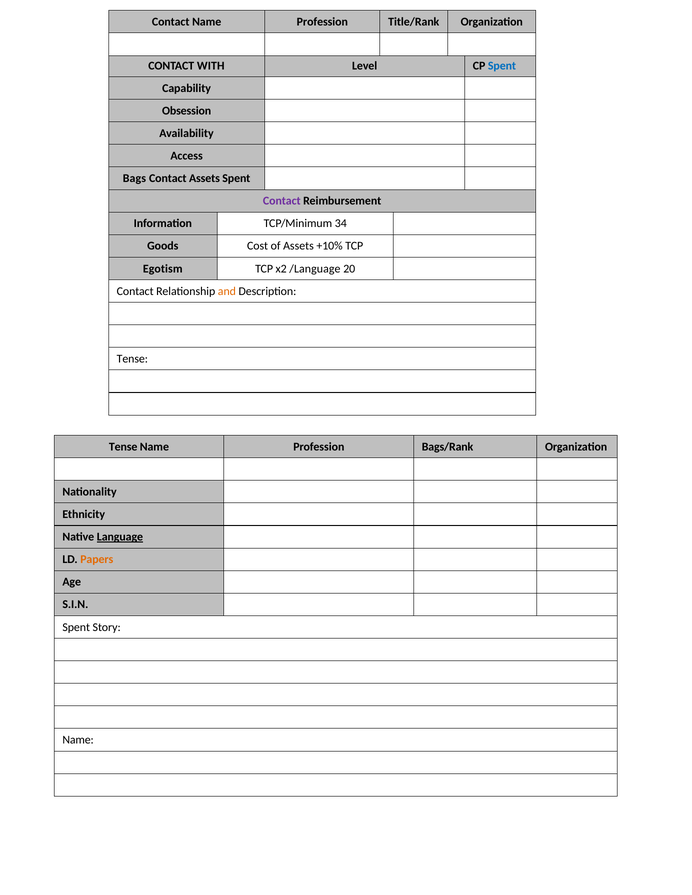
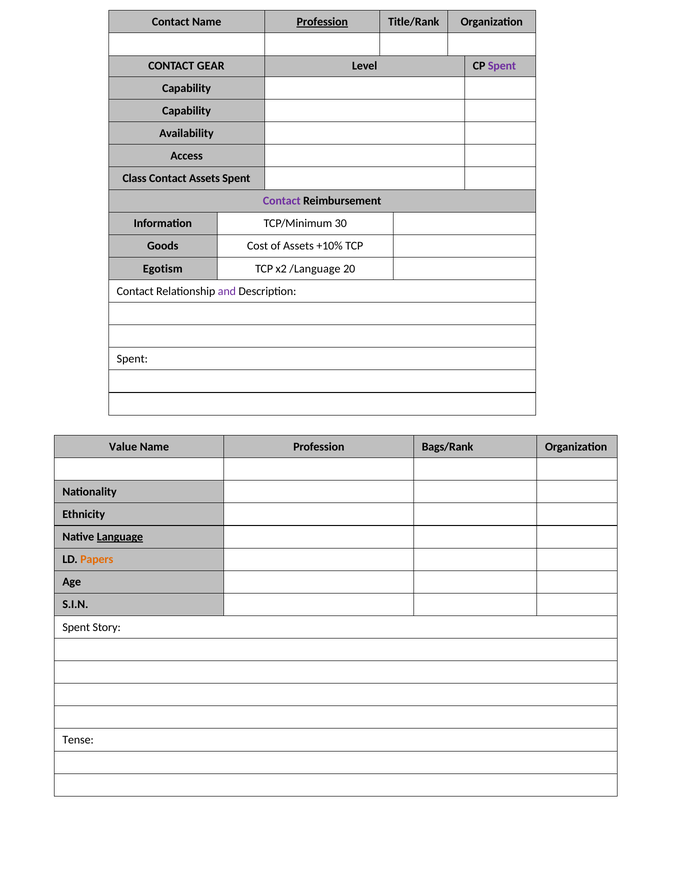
Profession at (322, 22) underline: none -> present
WITH: WITH -> GEAR
Spent at (502, 66) colour: blue -> purple
Obsession at (187, 111): Obsession -> Capability
Bags: Bags -> Class
34: 34 -> 30
and colour: orange -> purple
Tense at (132, 359): Tense -> Spent
Tense at (123, 447): Tense -> Value
Name at (78, 740): Name -> Tense
